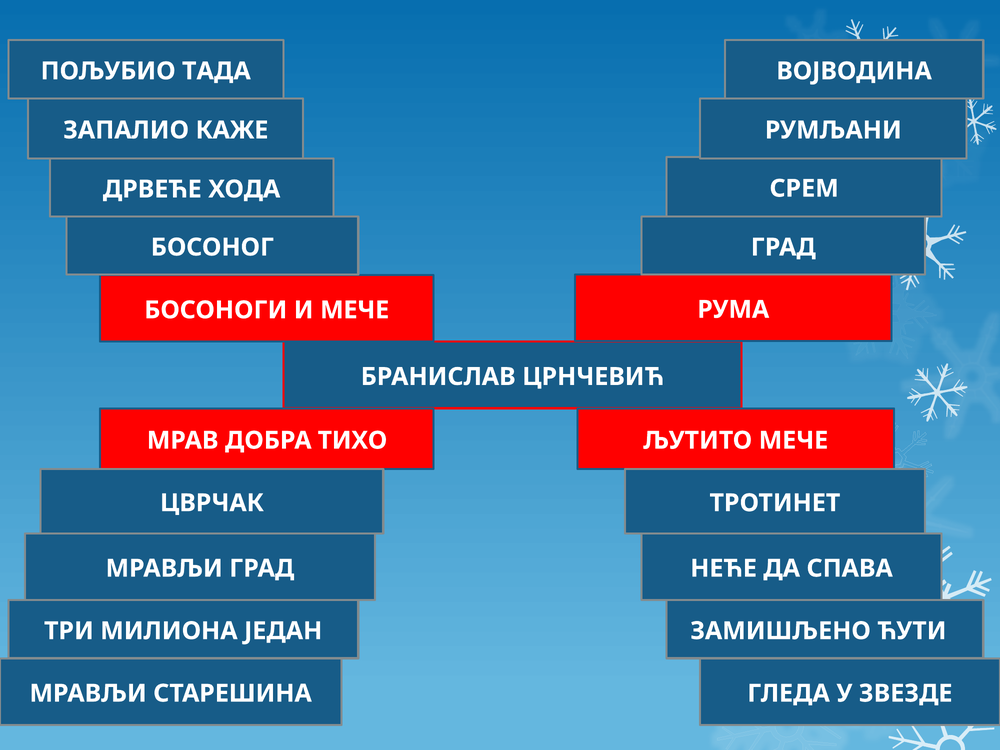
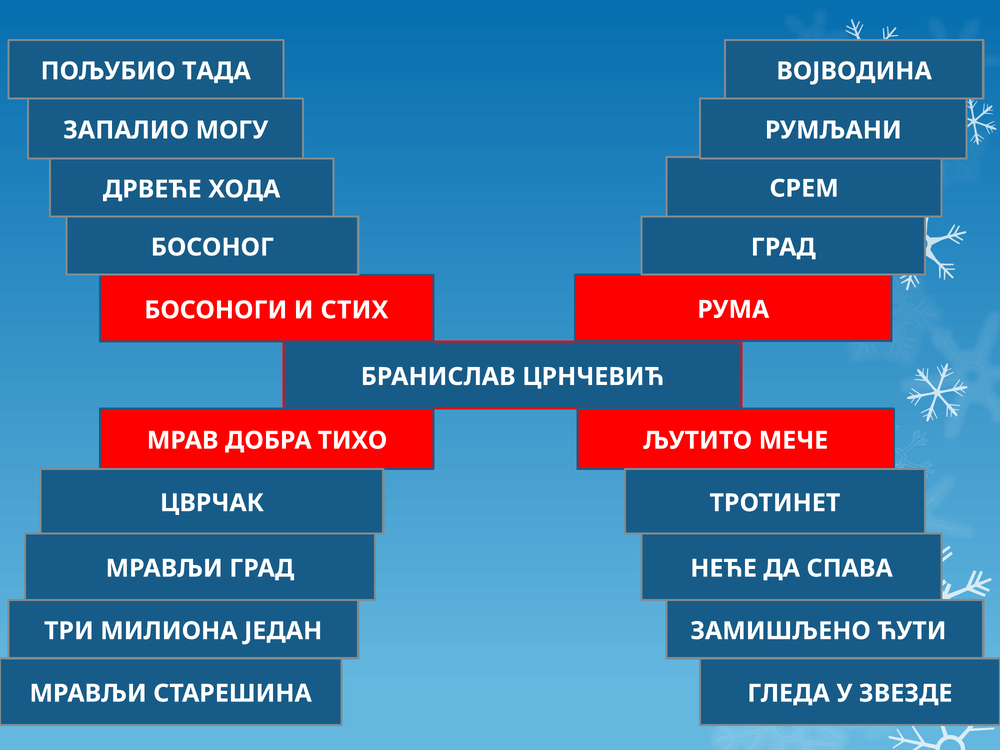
КАЖЕ: КАЖЕ -> МОГУ
И МЕЧЕ: МЕЧЕ -> СТИХ
